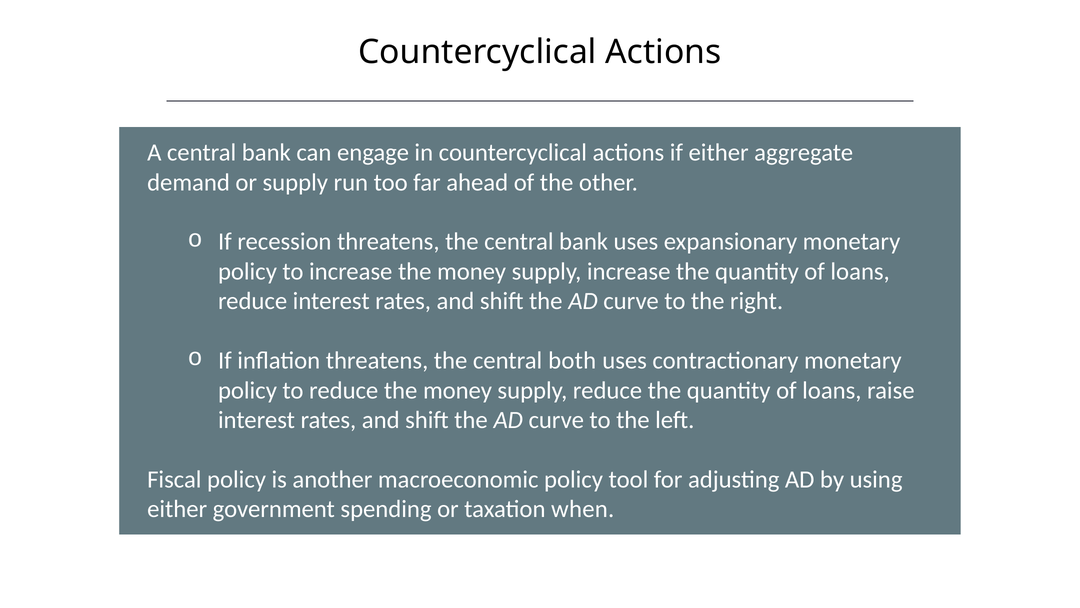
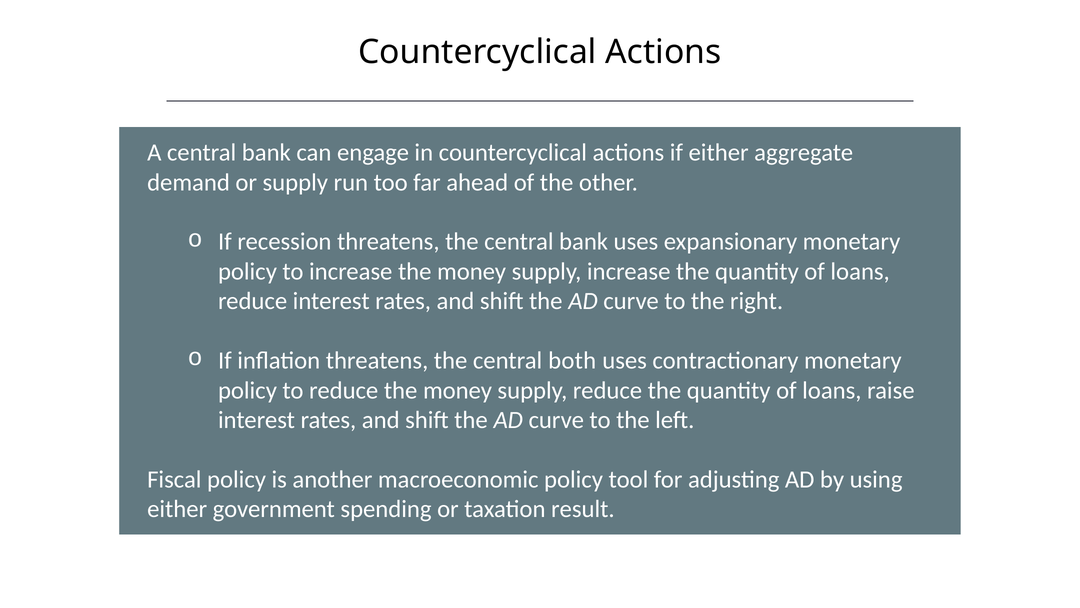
when: when -> result
